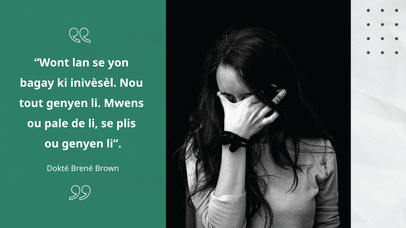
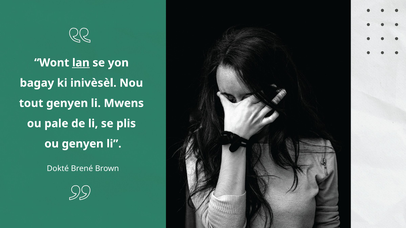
lan underline: none -> present
